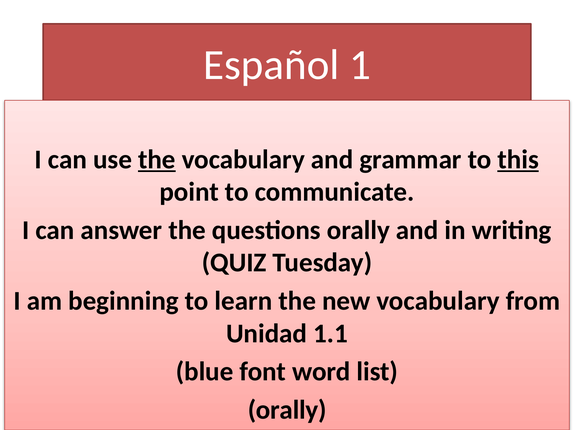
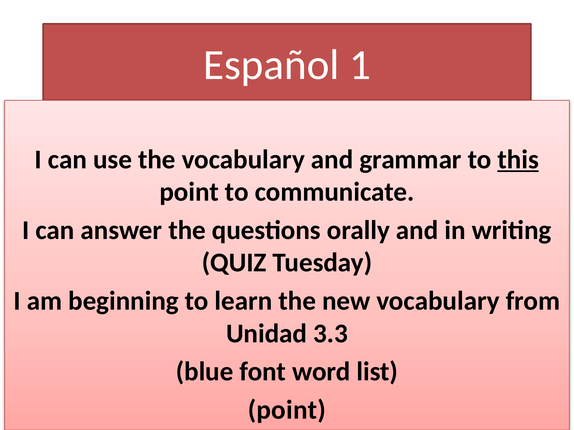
the at (157, 160) underline: present -> none
1.1: 1.1 -> 3.3
orally at (287, 410): orally -> point
